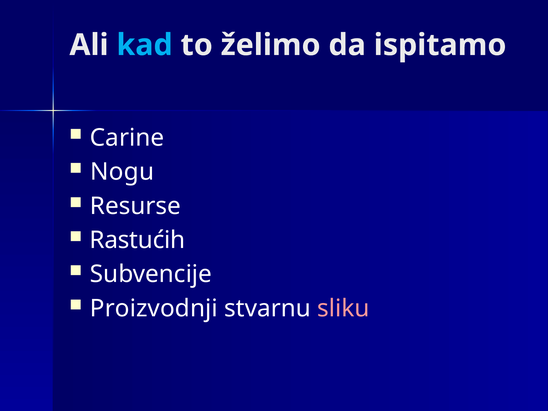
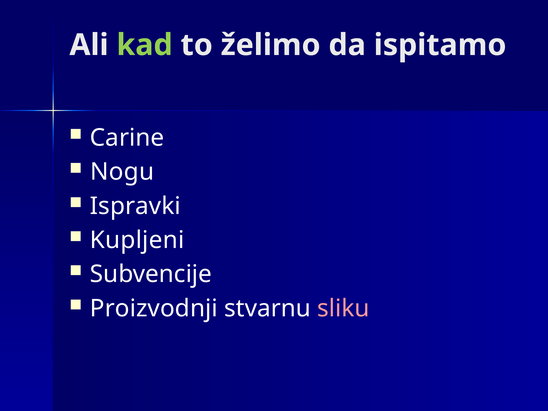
kad colour: light blue -> light green
Resurse: Resurse -> Ispravki
Rastućih: Rastućih -> Kupljeni
